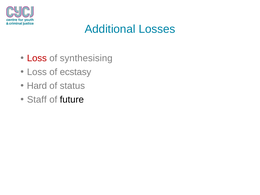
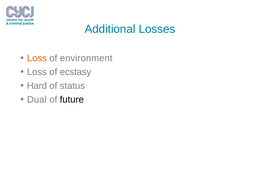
Loss at (37, 58) colour: red -> orange
synthesising: synthesising -> environment
Staff: Staff -> Dual
